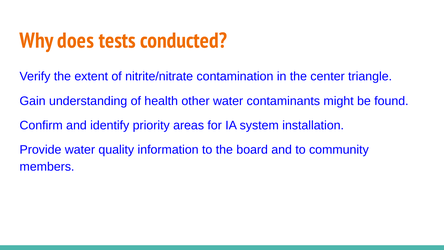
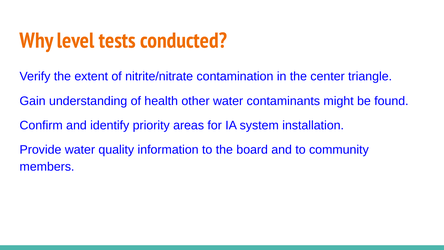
does: does -> level
